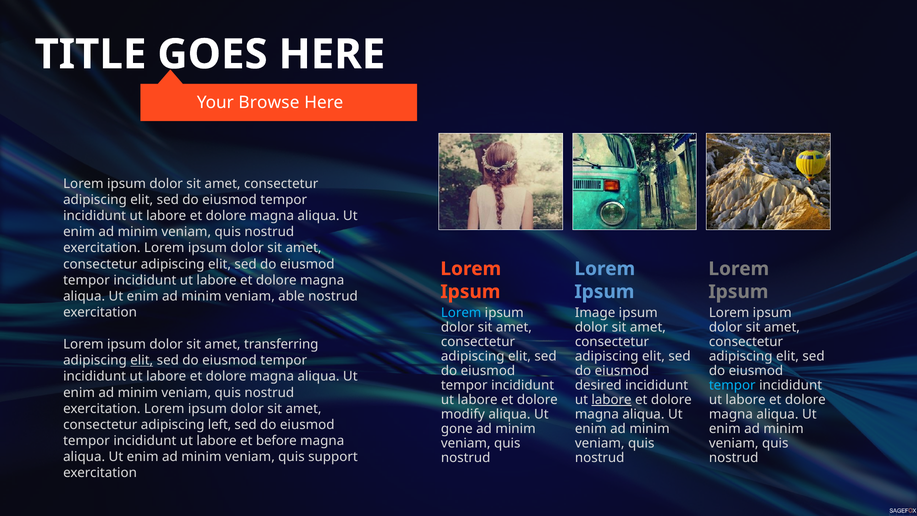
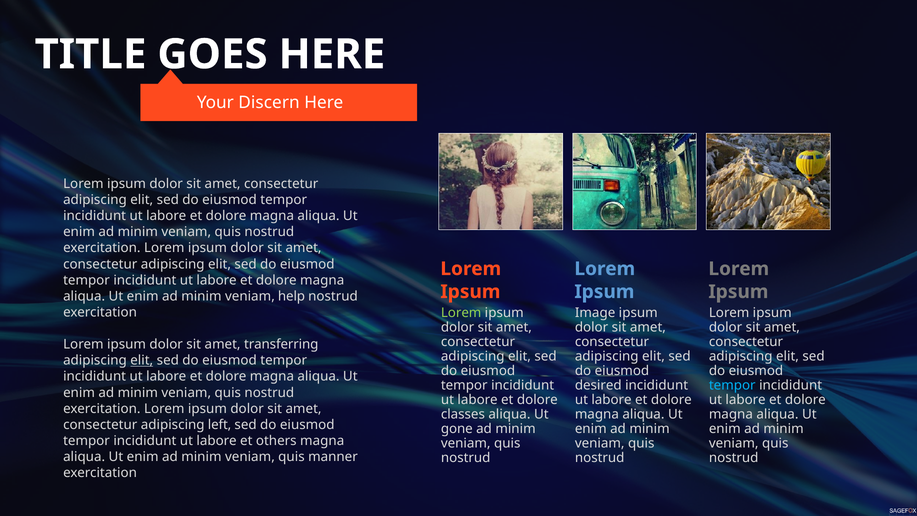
Browse: Browse -> Discern
able: able -> help
Lorem at (461, 313) colour: light blue -> light green
labore at (612, 400) underline: present -> none
modify: modify -> classes
before: before -> others
support: support -> manner
